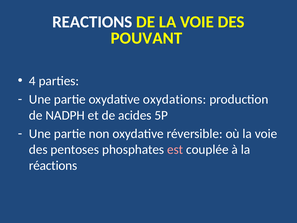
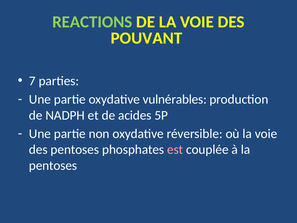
REACTIONS colour: white -> light green
4: 4 -> 7
oxydations: oxydations -> vulnérables
réactions at (53, 165): réactions -> pentoses
